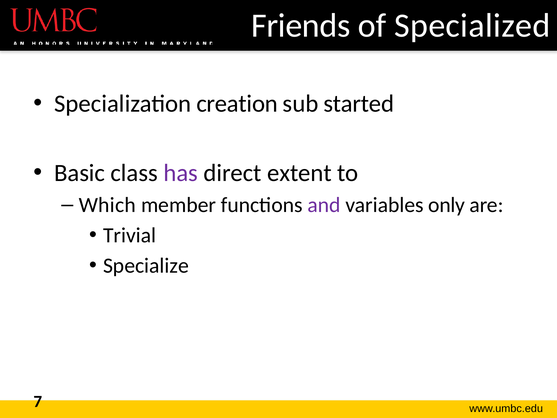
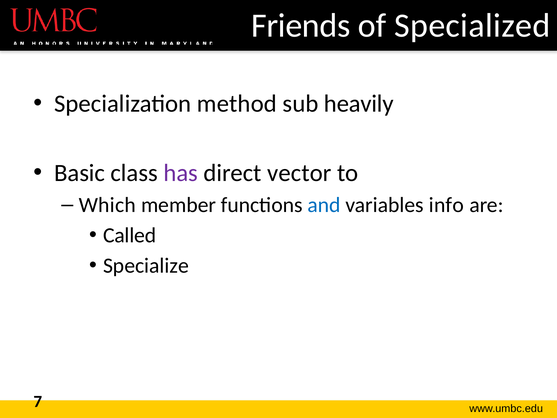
creation: creation -> method
started: started -> heavily
extent: extent -> vector
and colour: purple -> blue
only: only -> info
Trivial: Trivial -> Called
